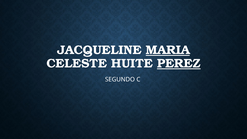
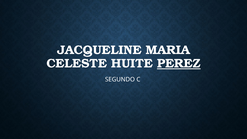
MARIA underline: present -> none
